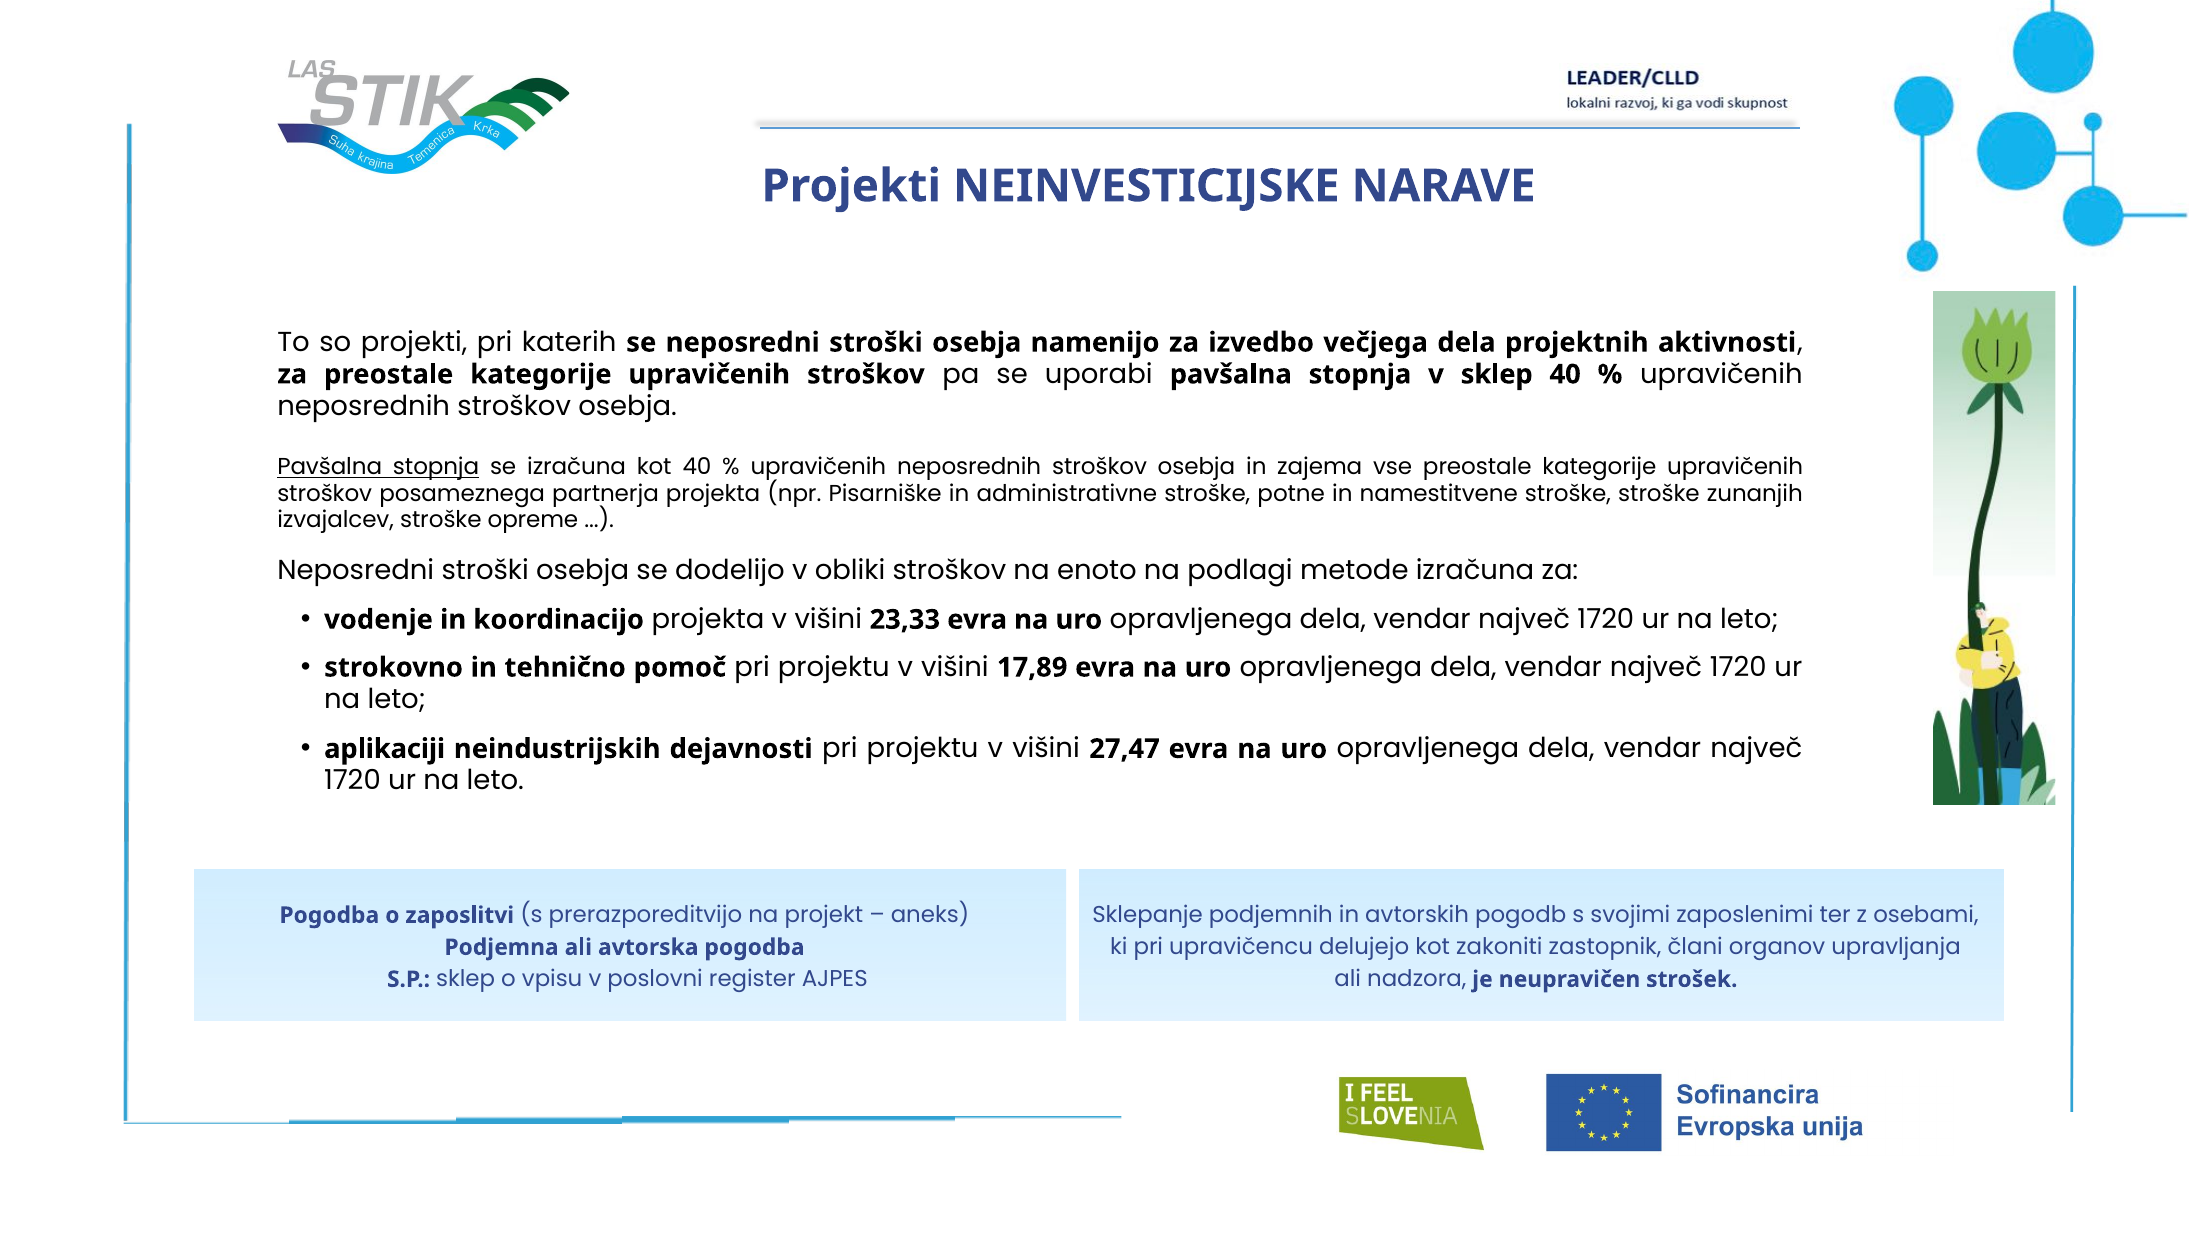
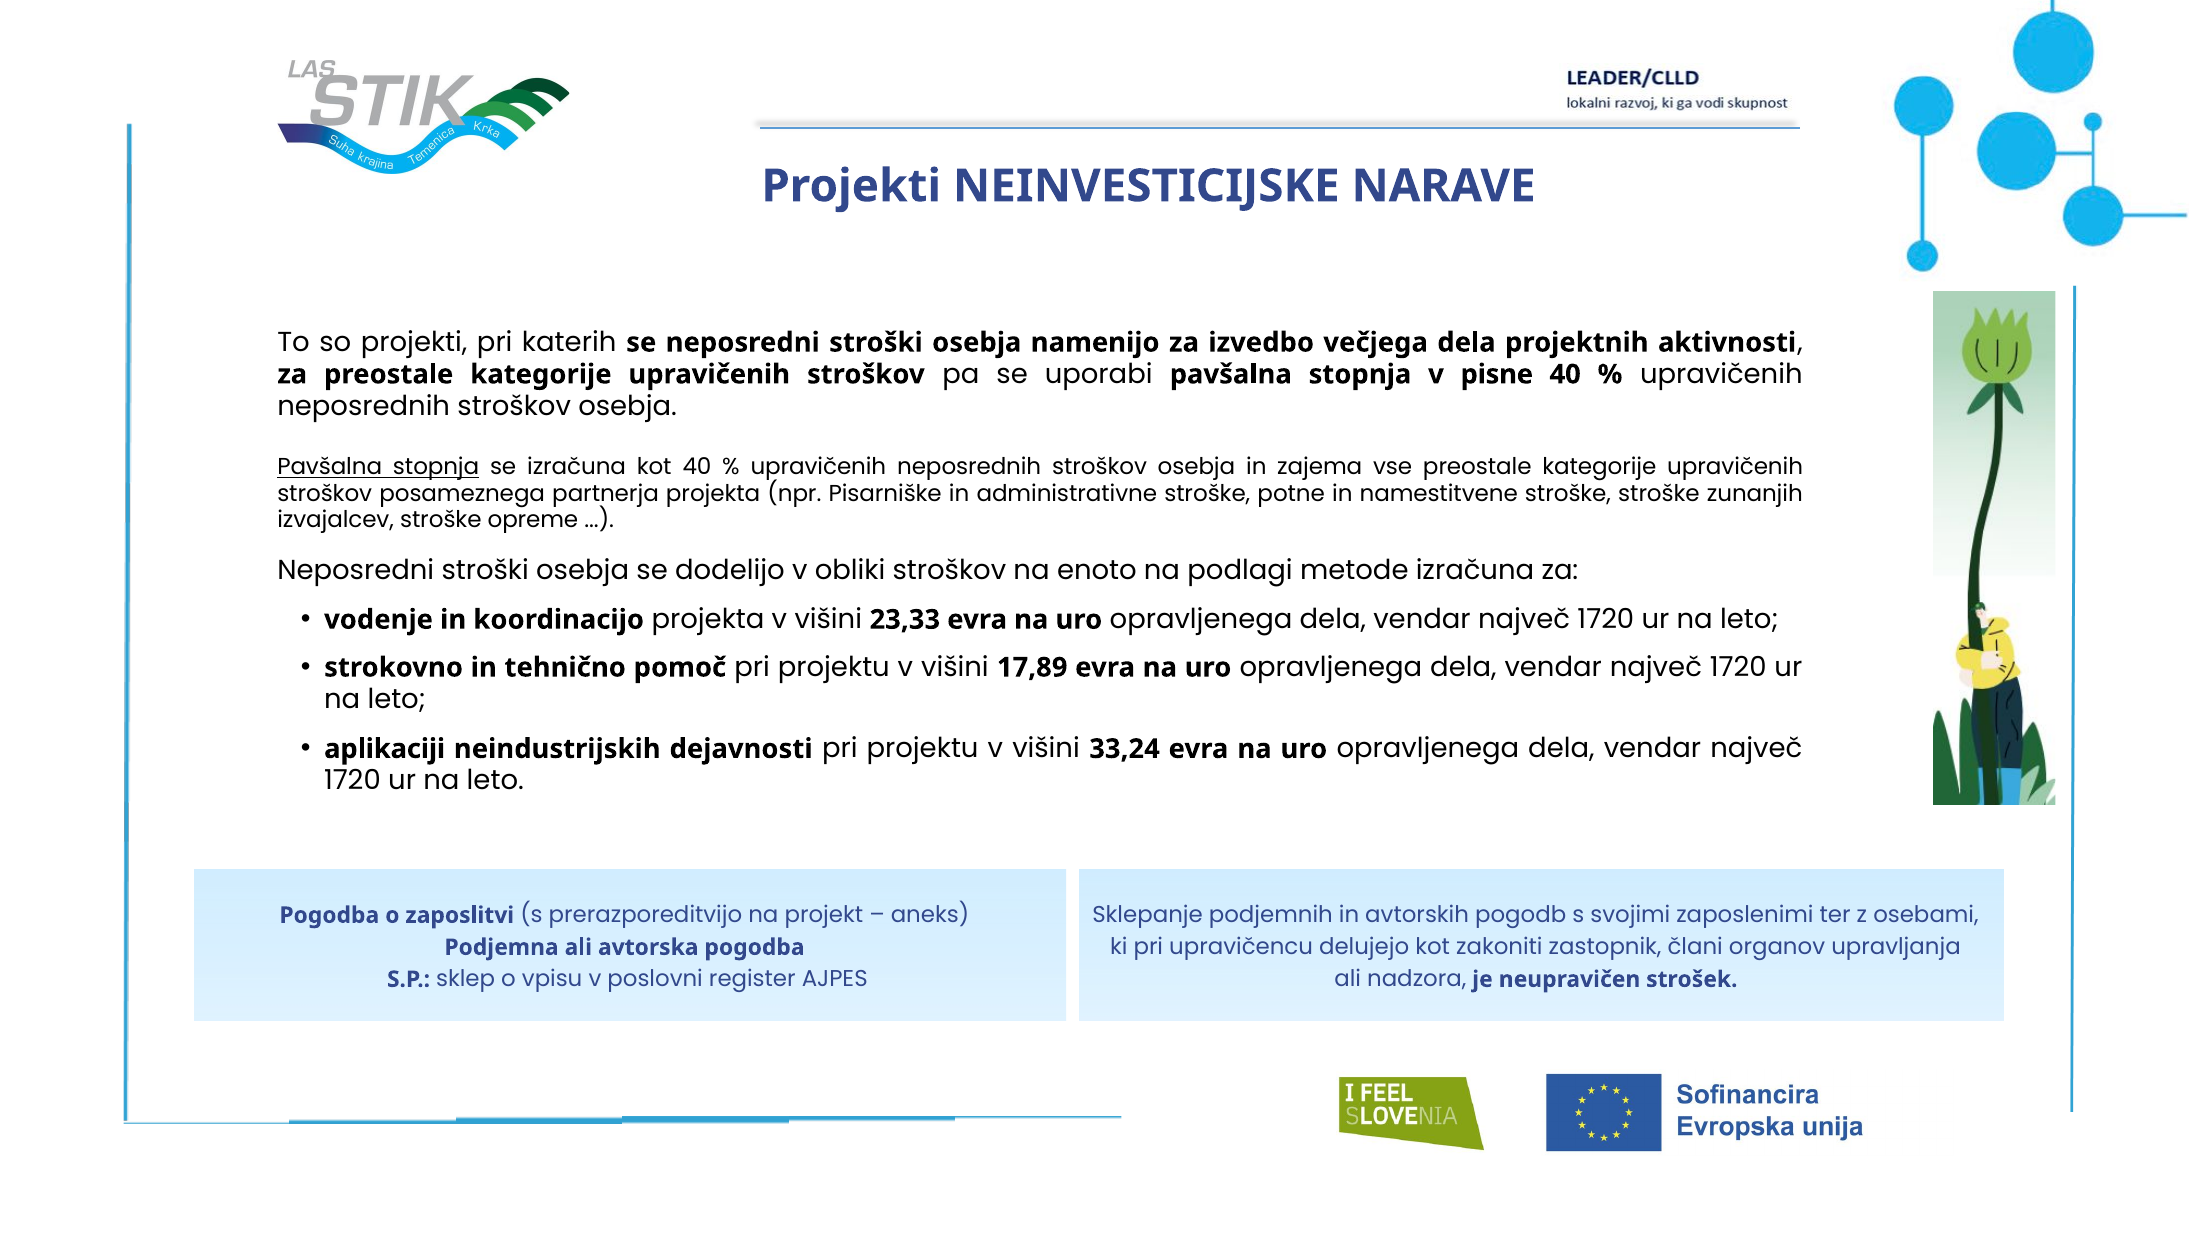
v sklep: sklep -> pisne
27,47: 27,47 -> 33,24
